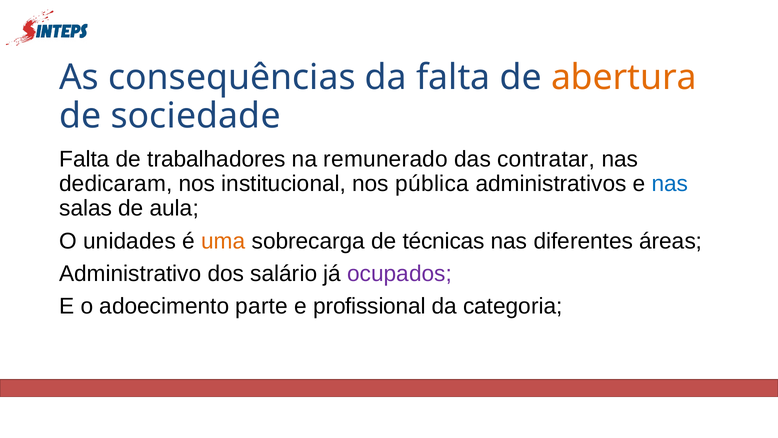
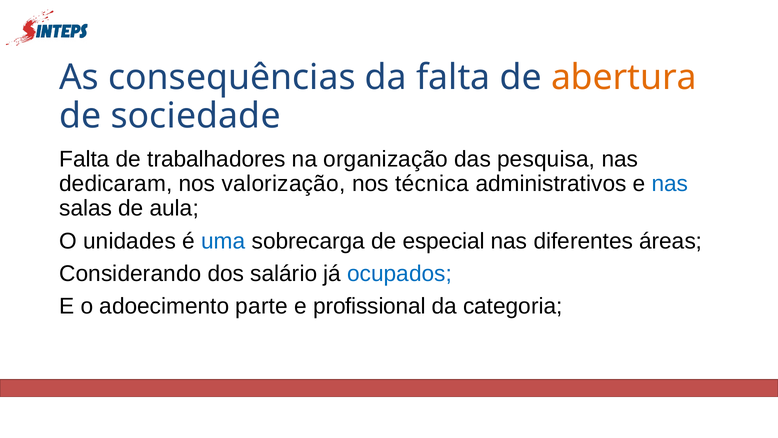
remunerado: remunerado -> organização
contratar: contratar -> pesquisa
institucional: institucional -> valorização
pública: pública -> técnica
uma colour: orange -> blue
técnicas: técnicas -> especial
Administrativo: Administrativo -> Considerando
ocupados colour: purple -> blue
